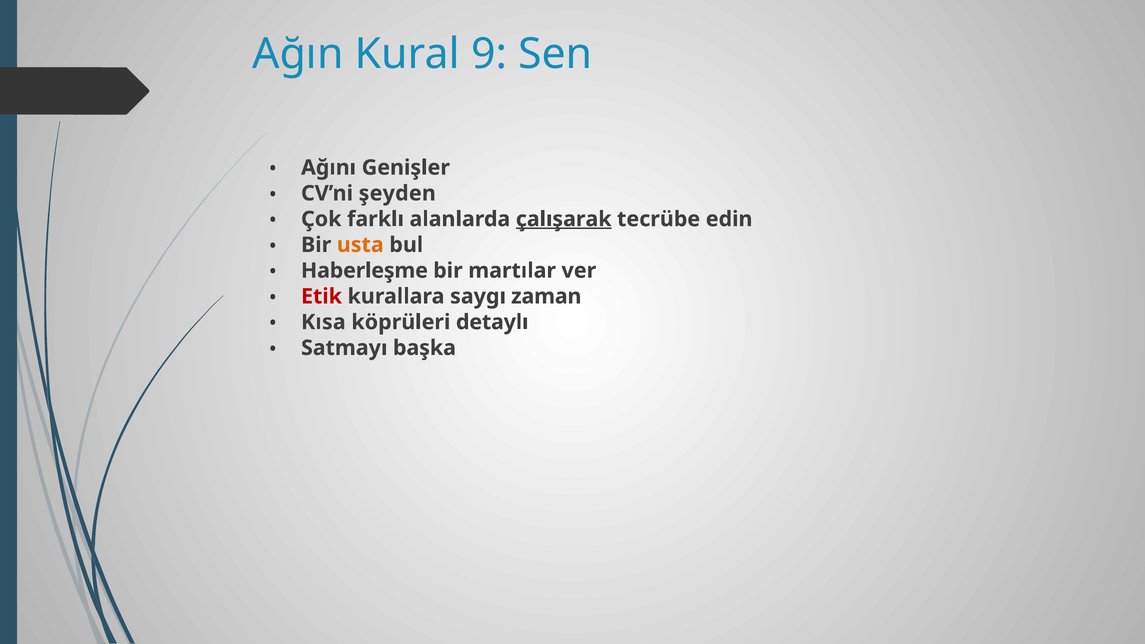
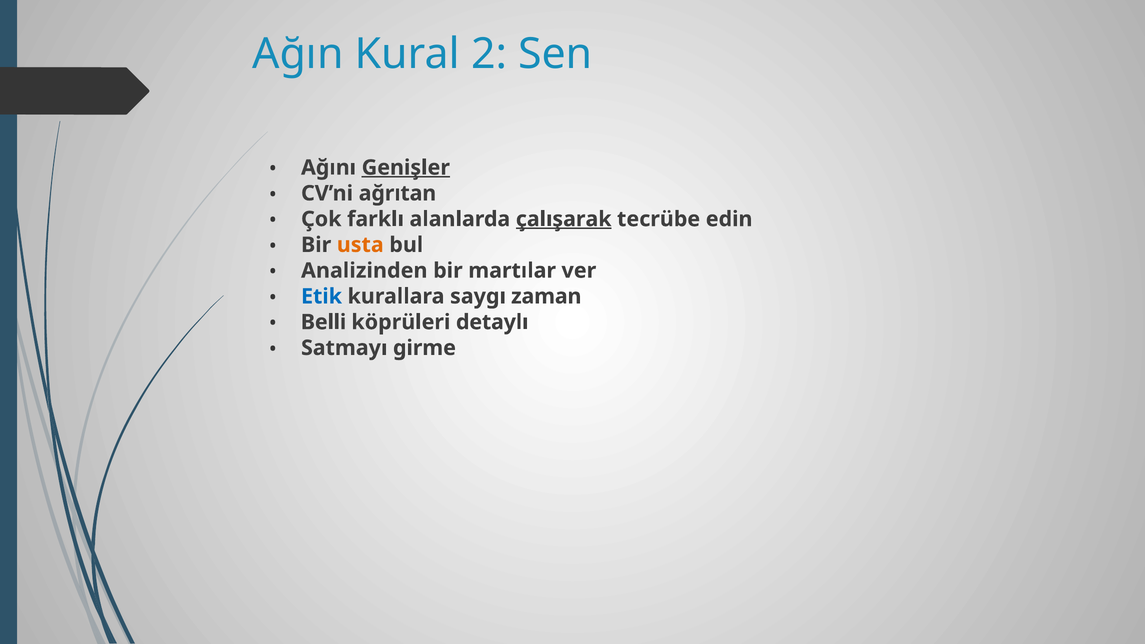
9: 9 -> 2
Genişler underline: none -> present
şeyden: şeyden -> ağrıtan
Haberleşme: Haberleşme -> Analizinden
Etik colour: red -> blue
Kısa: Kısa -> Belli
başka: başka -> girme
